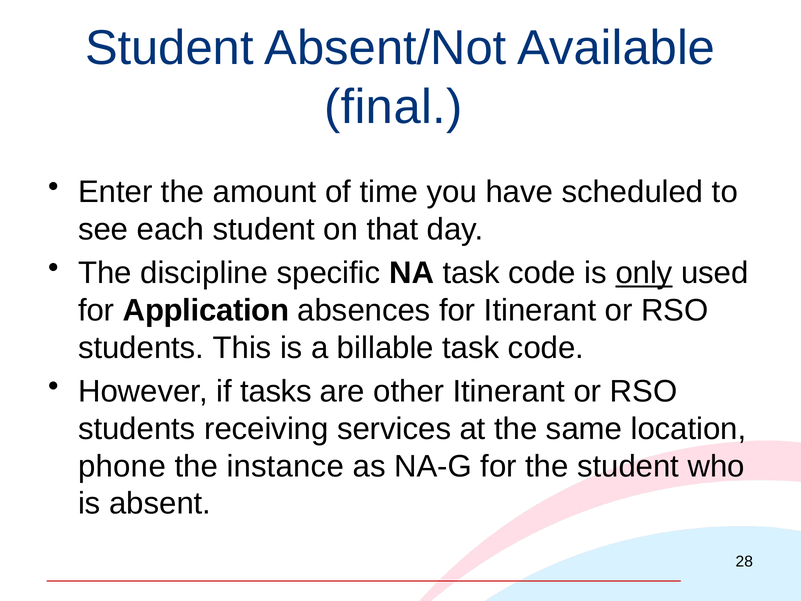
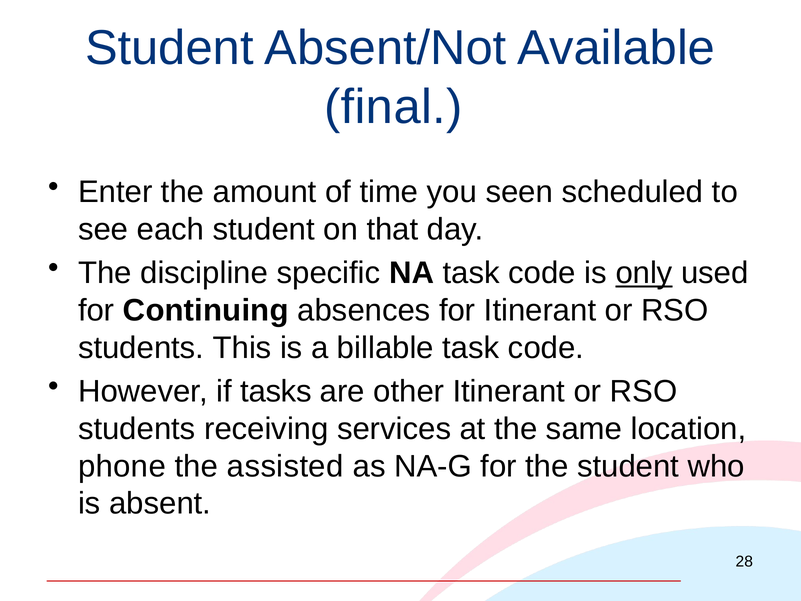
have: have -> seen
Application: Application -> Continuing
instance: instance -> assisted
